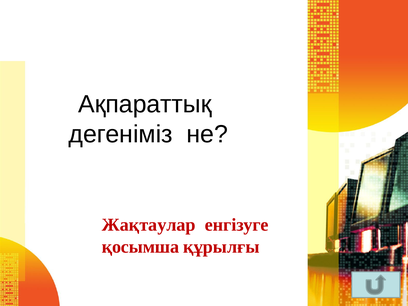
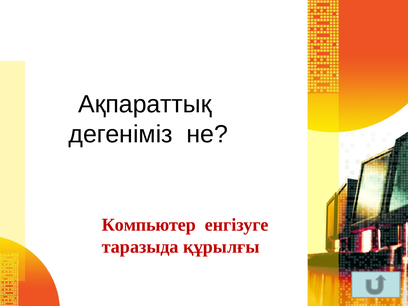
Жақтаулар: Жақтаулар -> Компьютер
қосымша: қосымша -> таразыда
